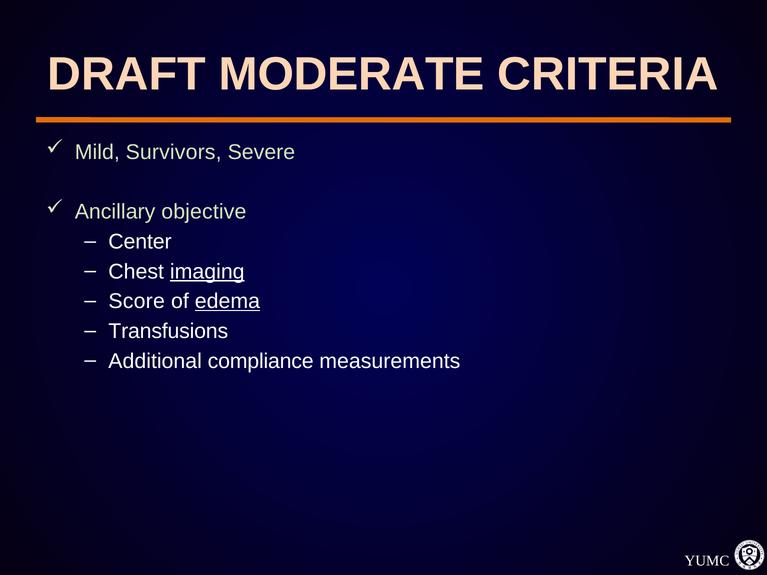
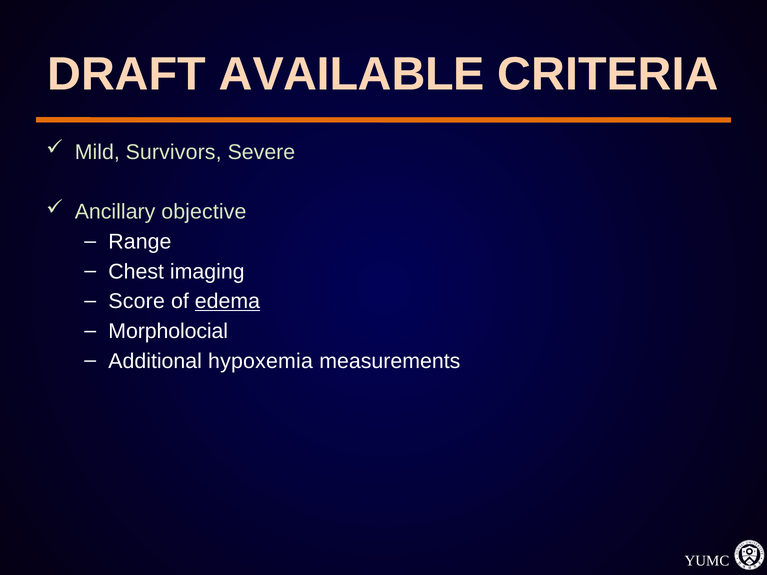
MODERATE: MODERATE -> AVAILABLE
Center: Center -> Range
imaging underline: present -> none
Transfusions: Transfusions -> Morpholocial
compliance: compliance -> hypoxemia
